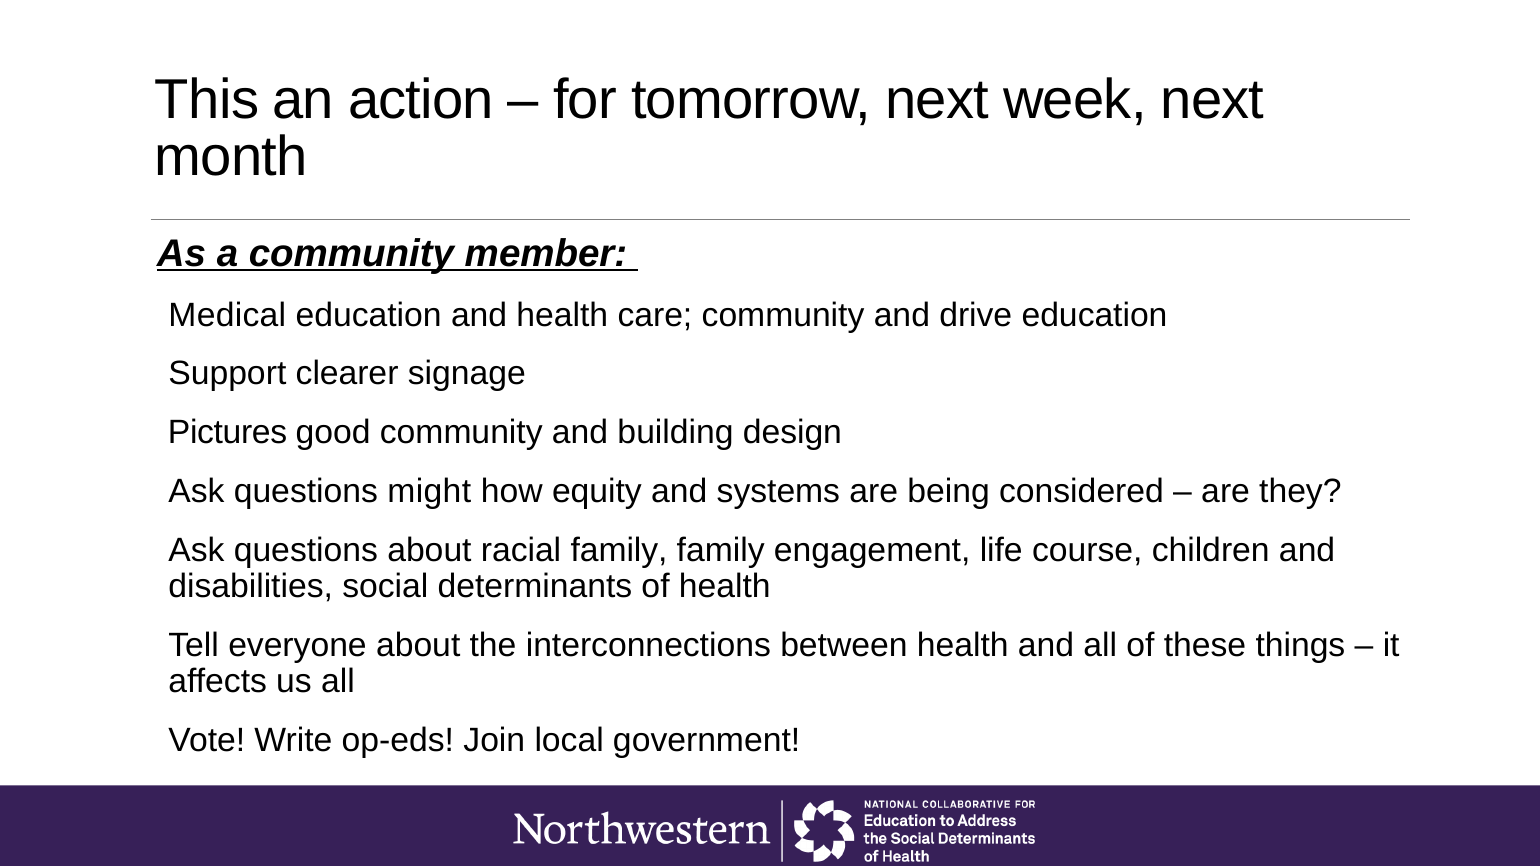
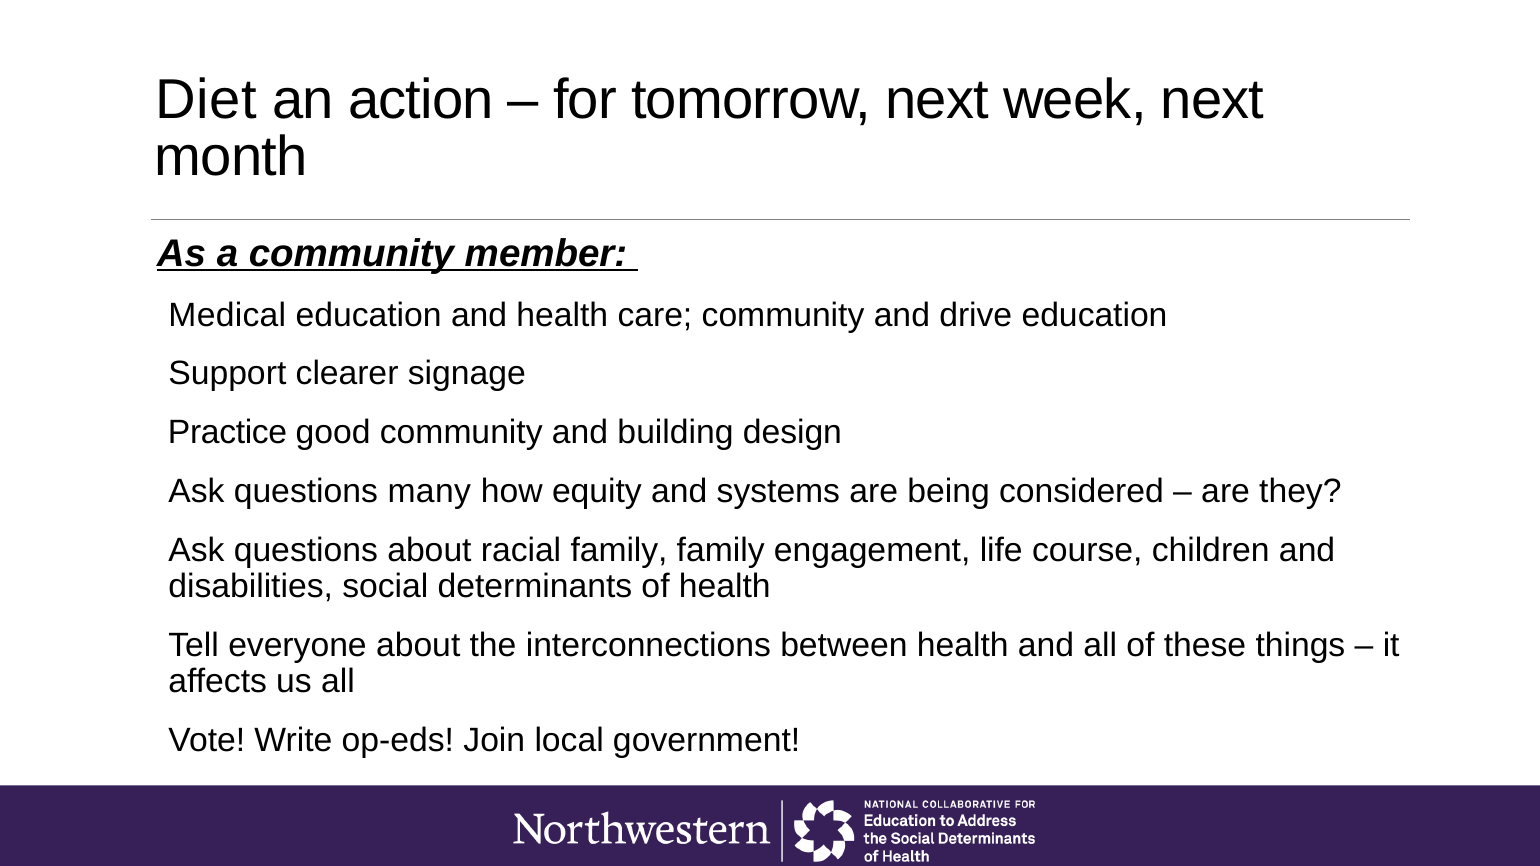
This: This -> Diet
Pictures: Pictures -> Practice
might: might -> many
